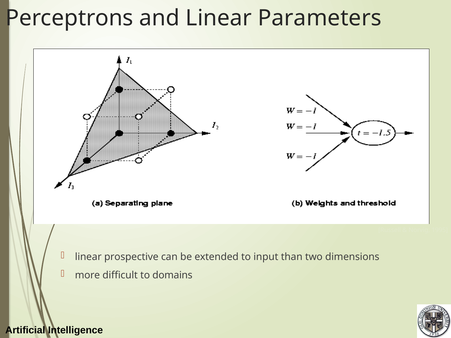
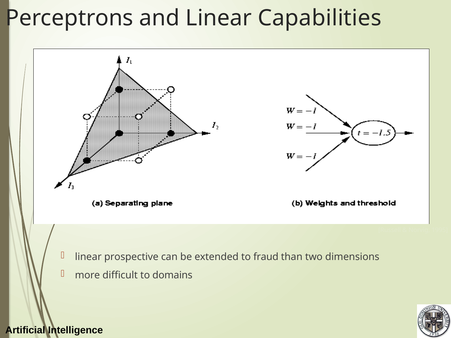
Parameters: Parameters -> Capabilities
input: input -> fraud
